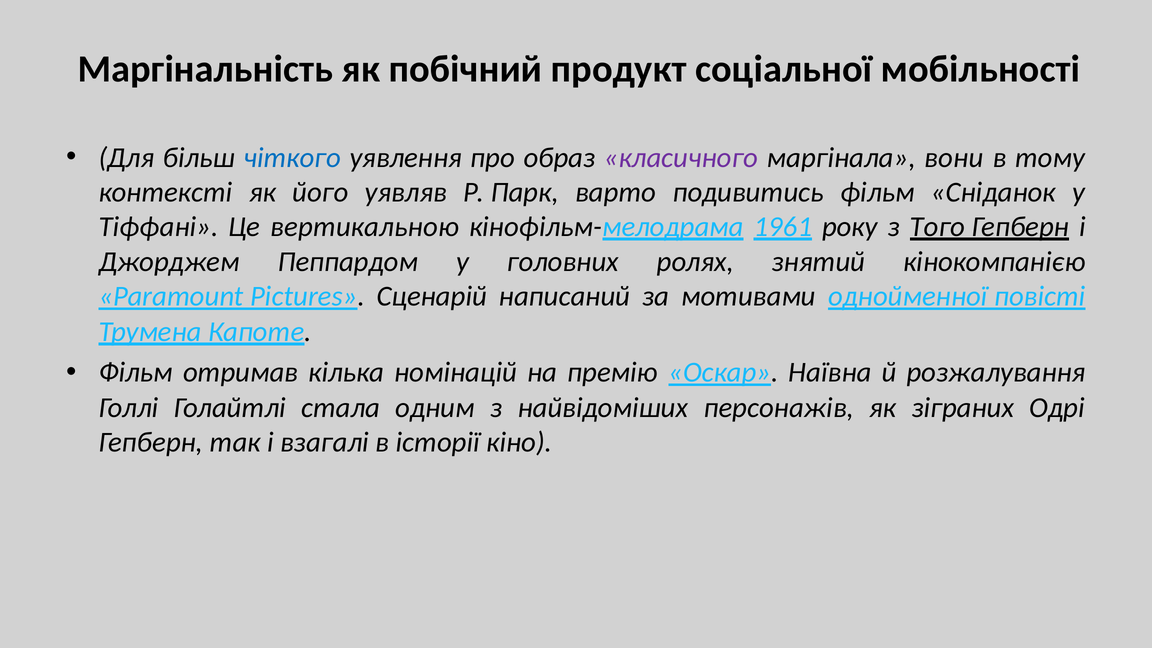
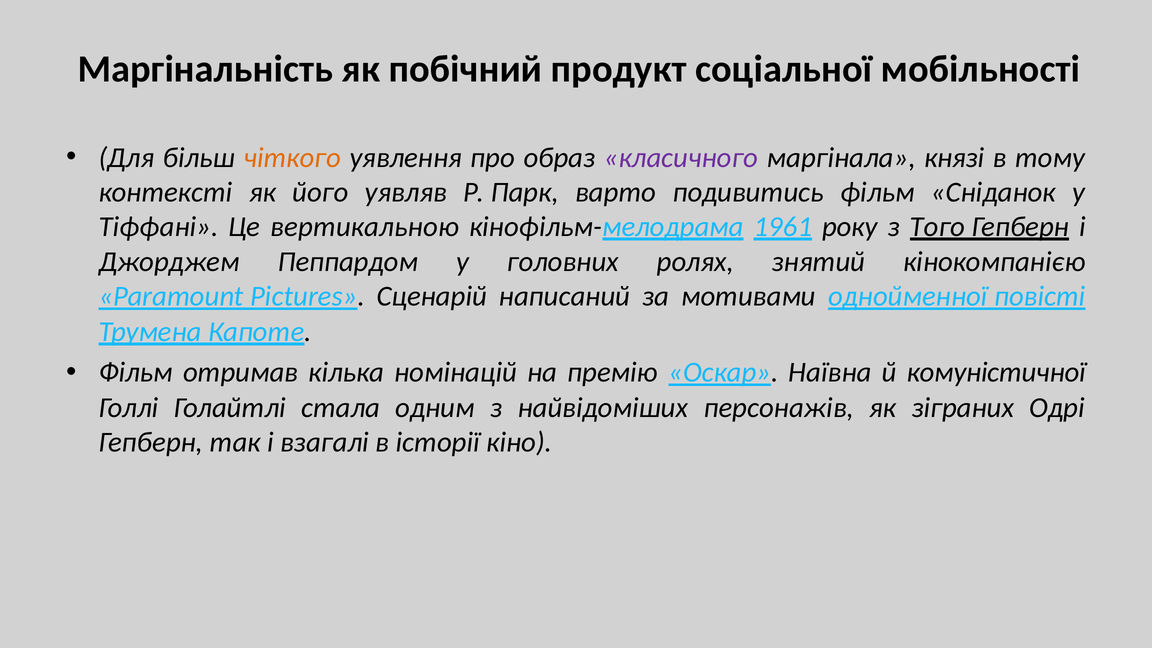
чіткого colour: blue -> orange
вони: вони -> князі
розжалування: розжалування -> комуністичної
